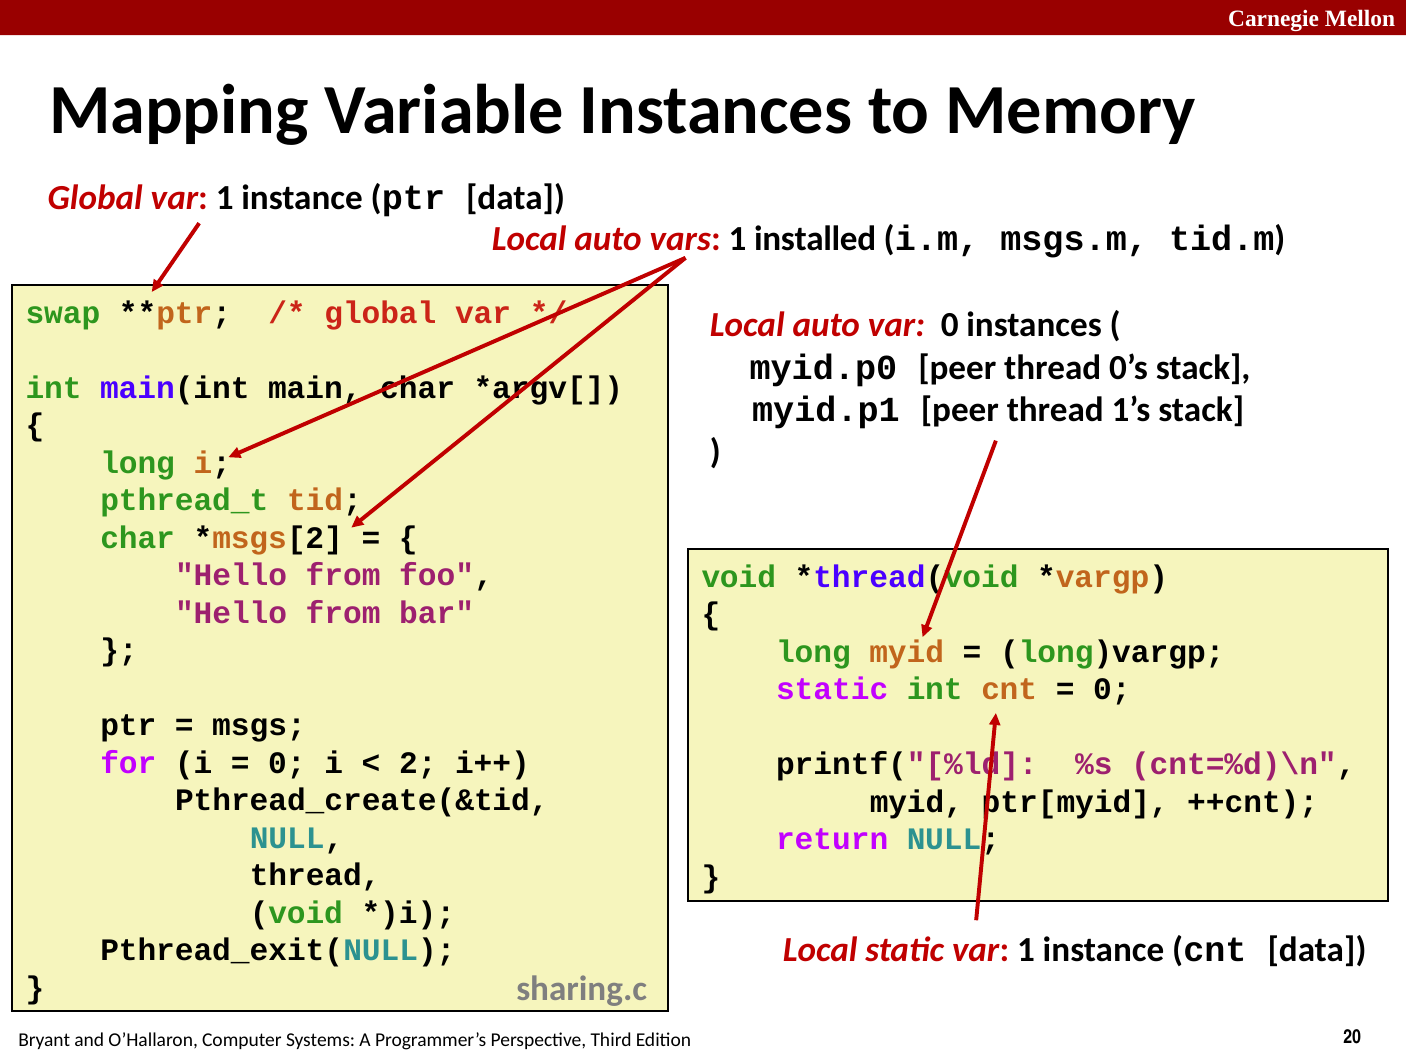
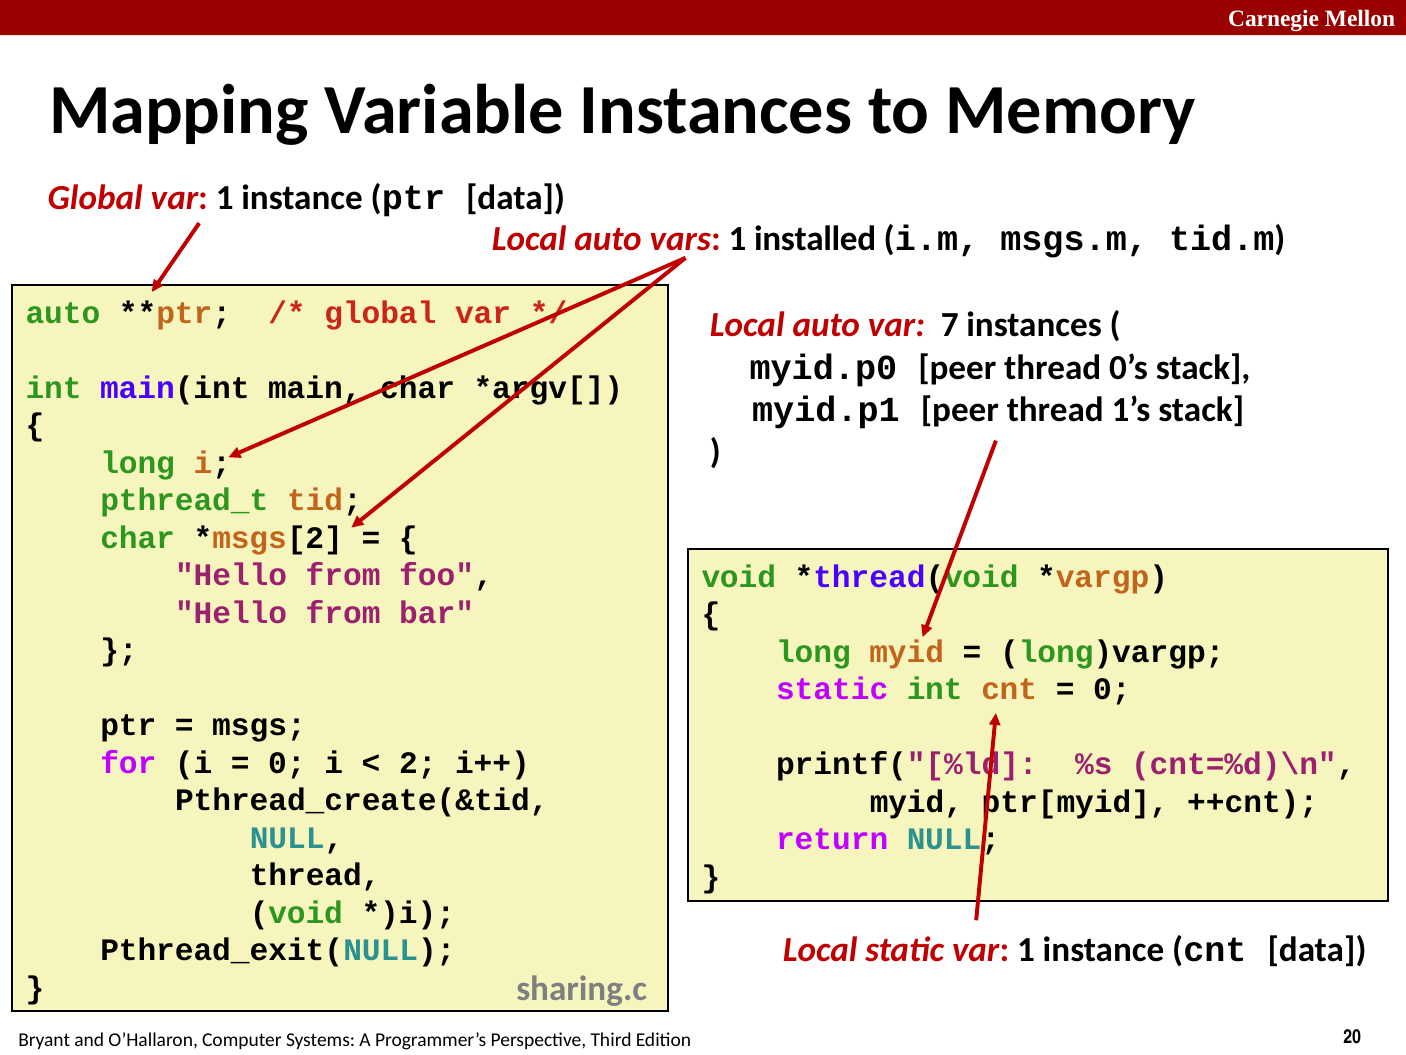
swap at (63, 313): swap -> auto
var 0: 0 -> 7
